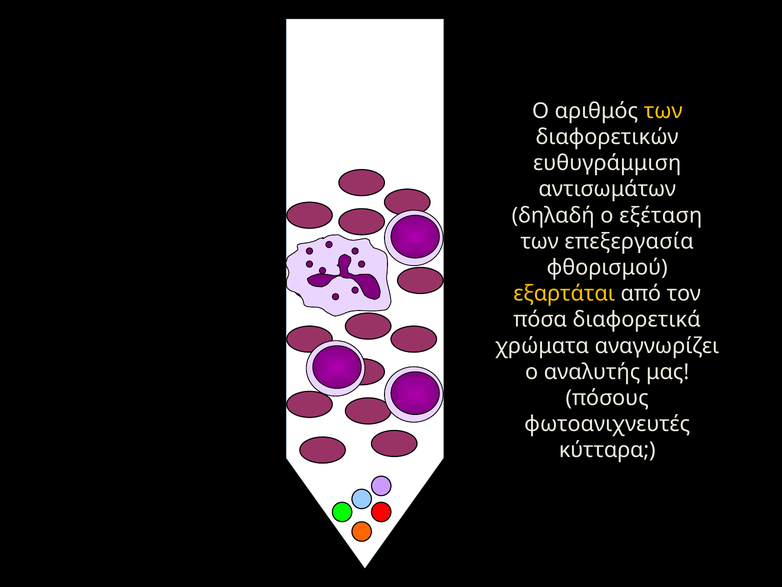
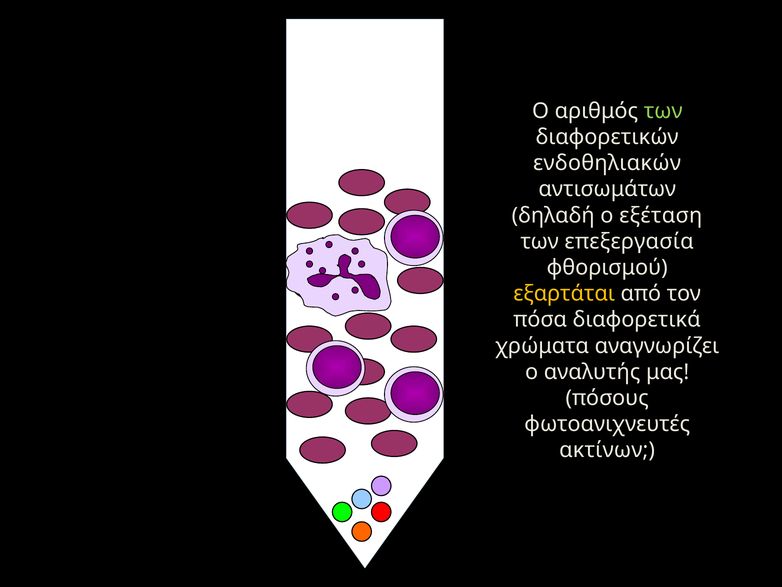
των at (663, 111) colour: yellow -> light green
ευθυγράμμιση: ευθυγράμμιση -> ενδοθηλιακών
κύτταρα: κύτταρα -> ακτίνων
